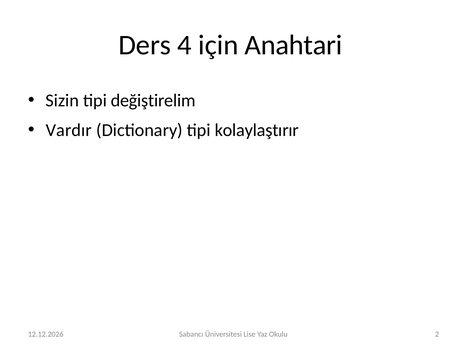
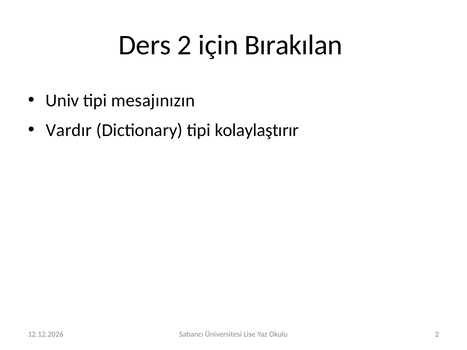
Ders 4: 4 -> 2
Anahtari: Anahtari -> Bırakılan
Sizin: Sizin -> Univ
değiştirelim: değiştirelim -> mesajınızın
